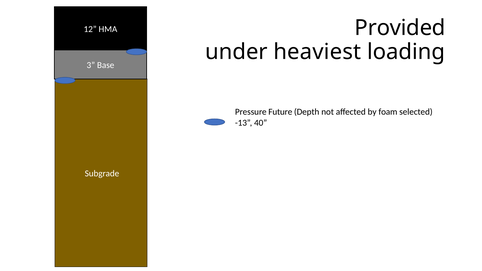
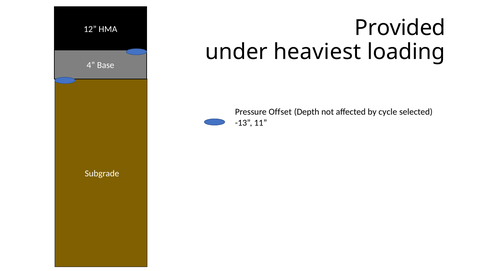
3: 3 -> 4
Future: Future -> Offset
foam: foam -> cycle
40: 40 -> 11
